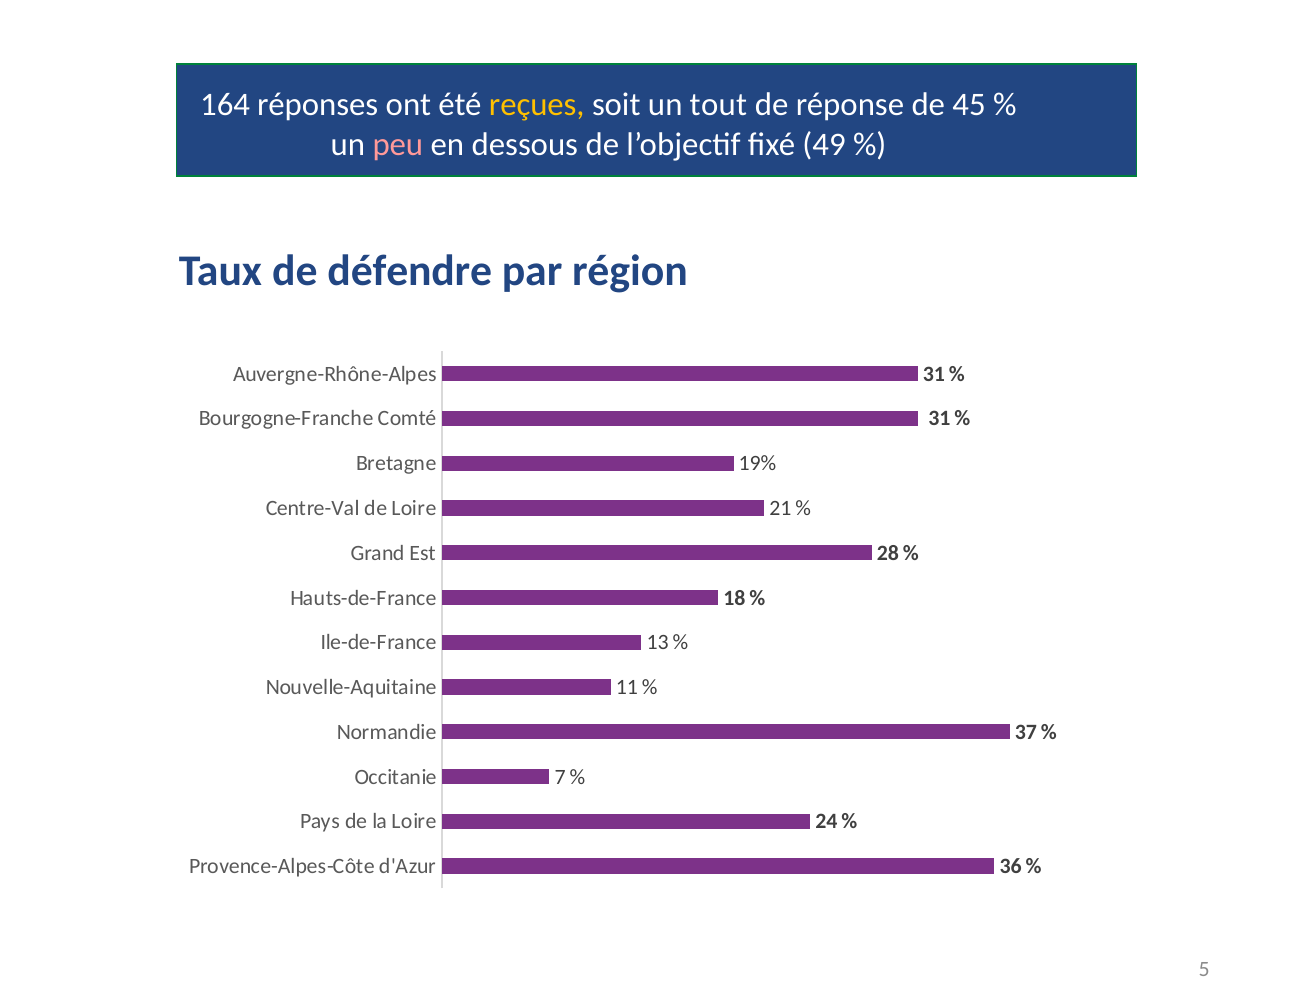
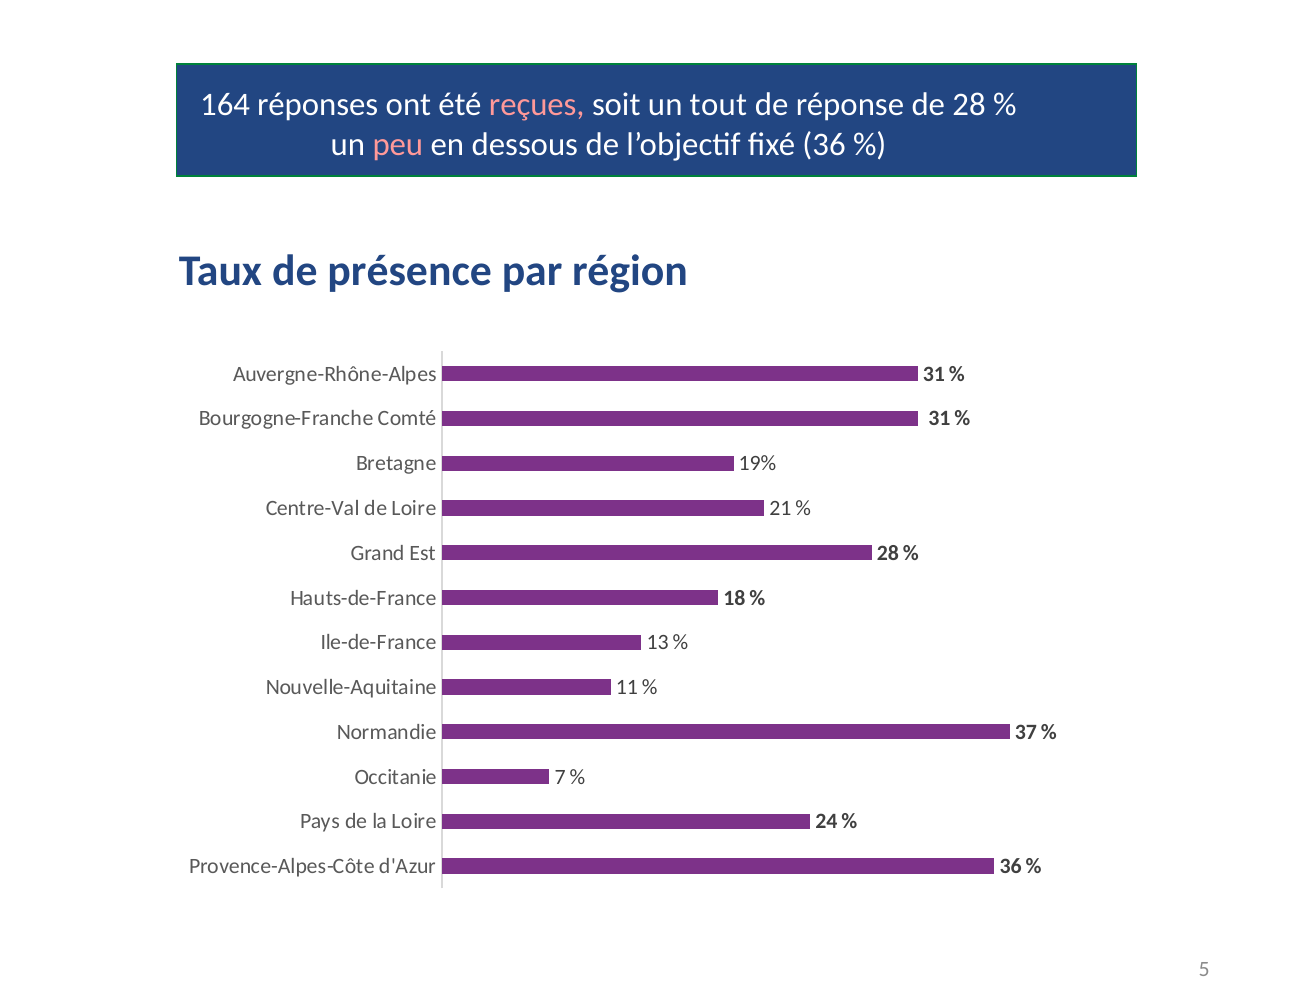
reçues colour: yellow -> pink
de 45: 45 -> 28
fixé 49: 49 -> 36
défendre: défendre -> présence
